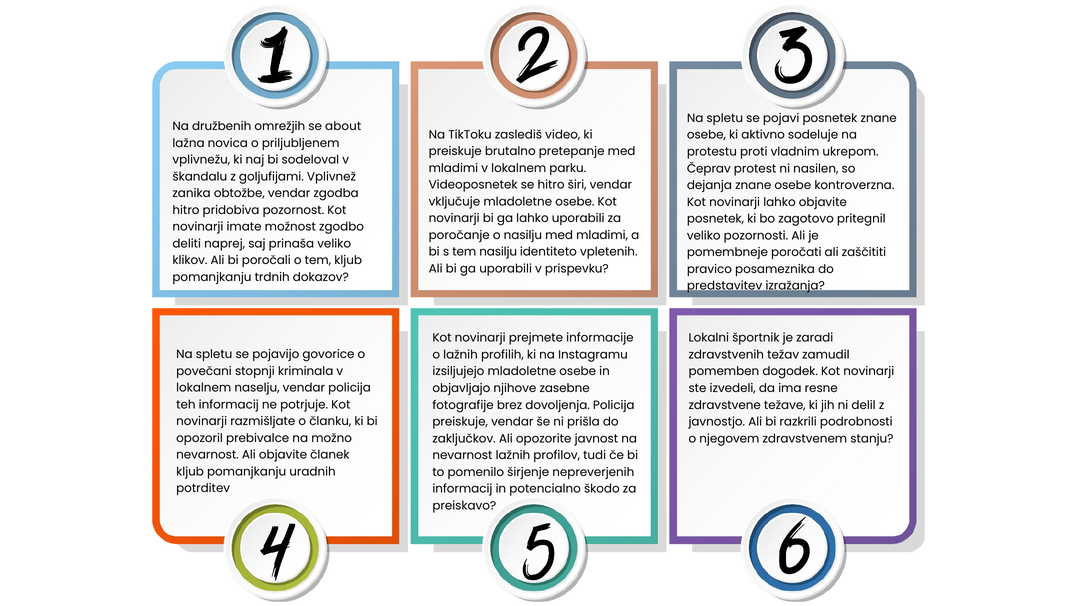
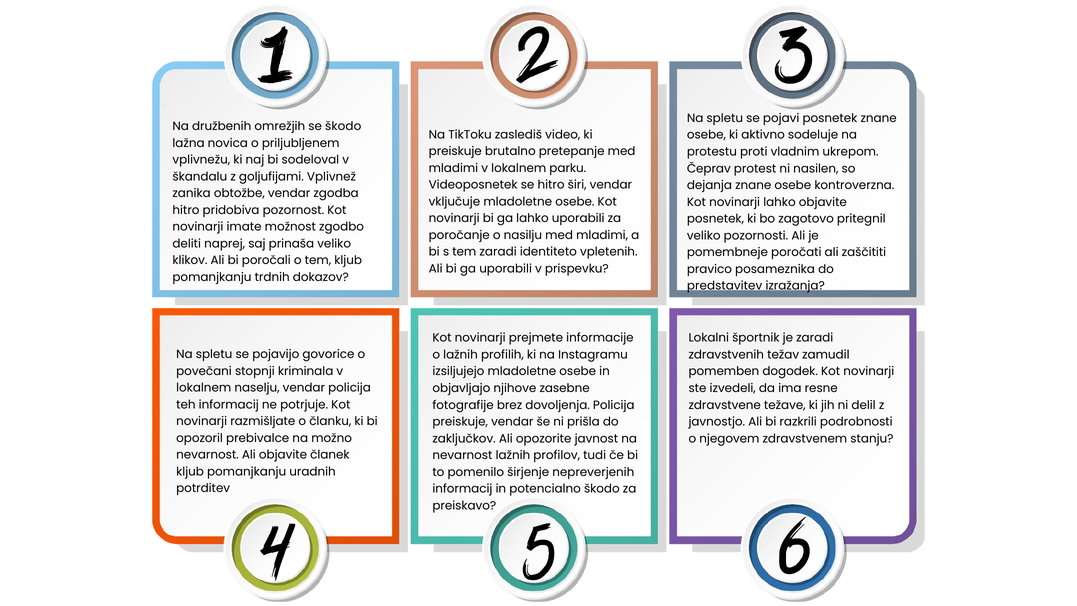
se about: about -> škodo
tem nasilju: nasilju -> zaradi
